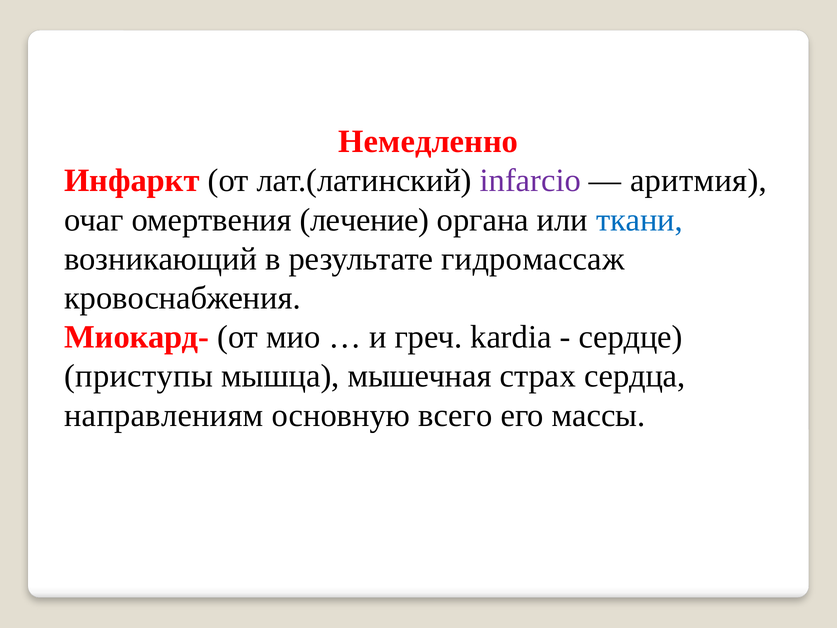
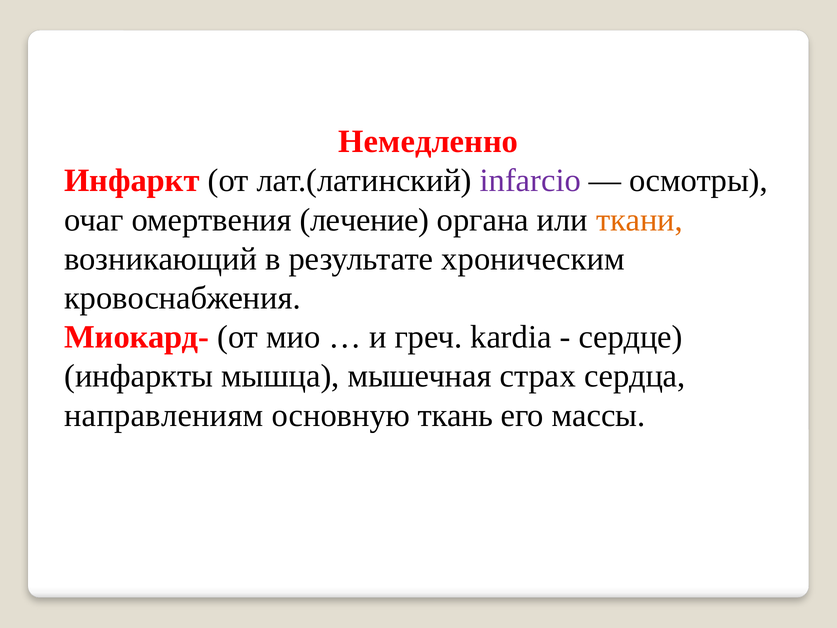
аритмия: аритмия -> осмотры
ткани colour: blue -> orange
гидромассаж: гидромассаж -> хроническим
приступы: приступы -> инфаркты
всего: всего -> ткань
